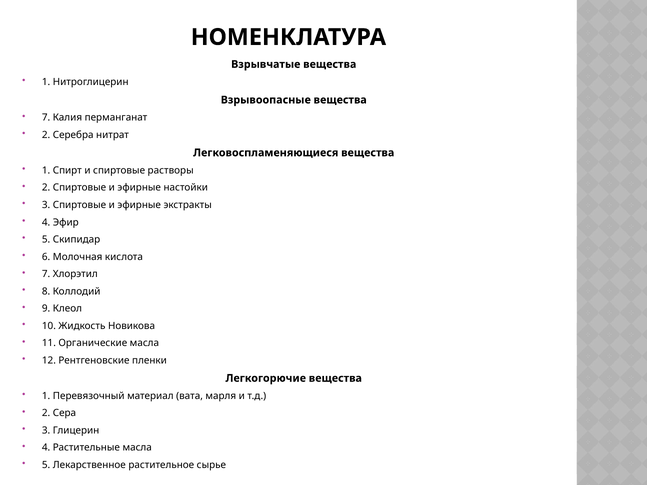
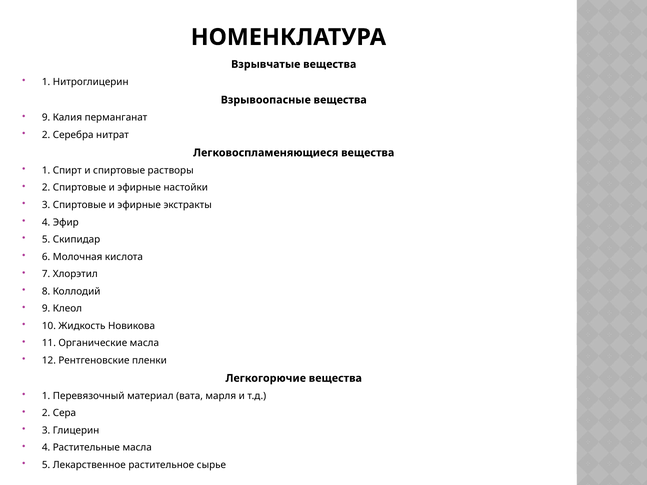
7 at (46, 118): 7 -> 9
